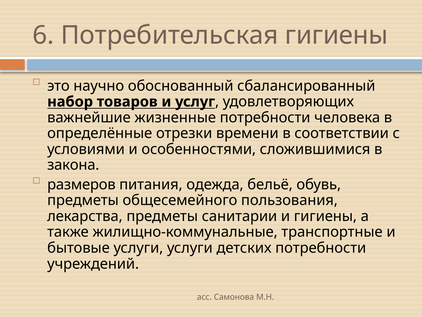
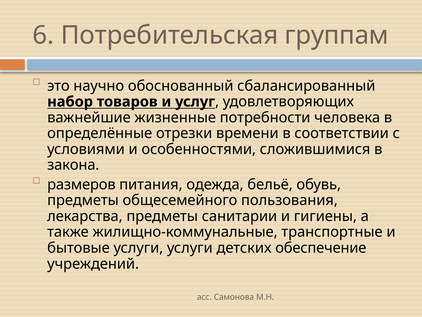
Потребительская гигиены: гигиены -> группам
детских потребности: потребности -> обеспечение
